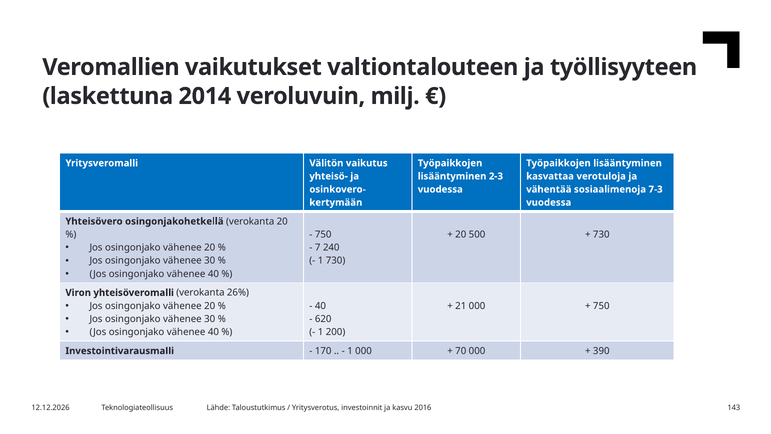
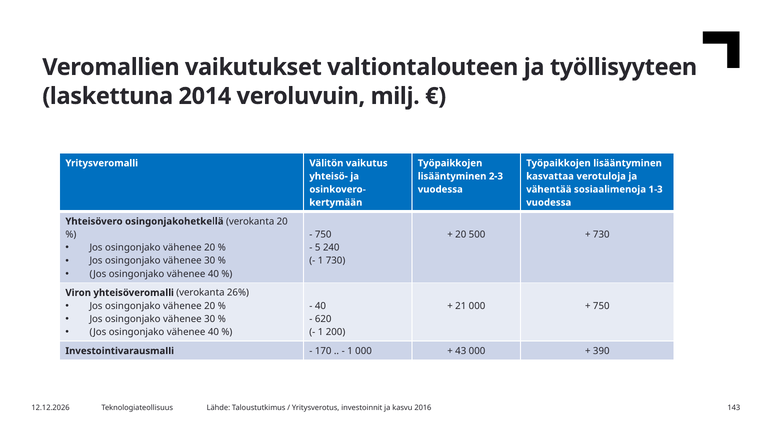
7-3: 7-3 -> 1-3
7: 7 -> 5
70: 70 -> 43
